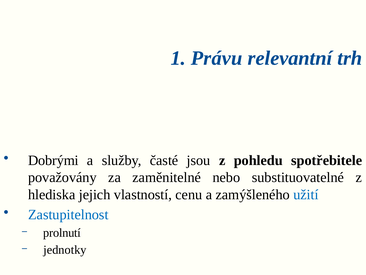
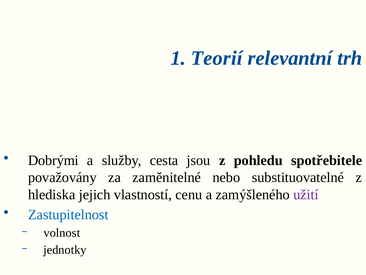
Právu: Právu -> Teorií
časté: časté -> cesta
užití colour: blue -> purple
prolnutí: prolnutí -> volnost
